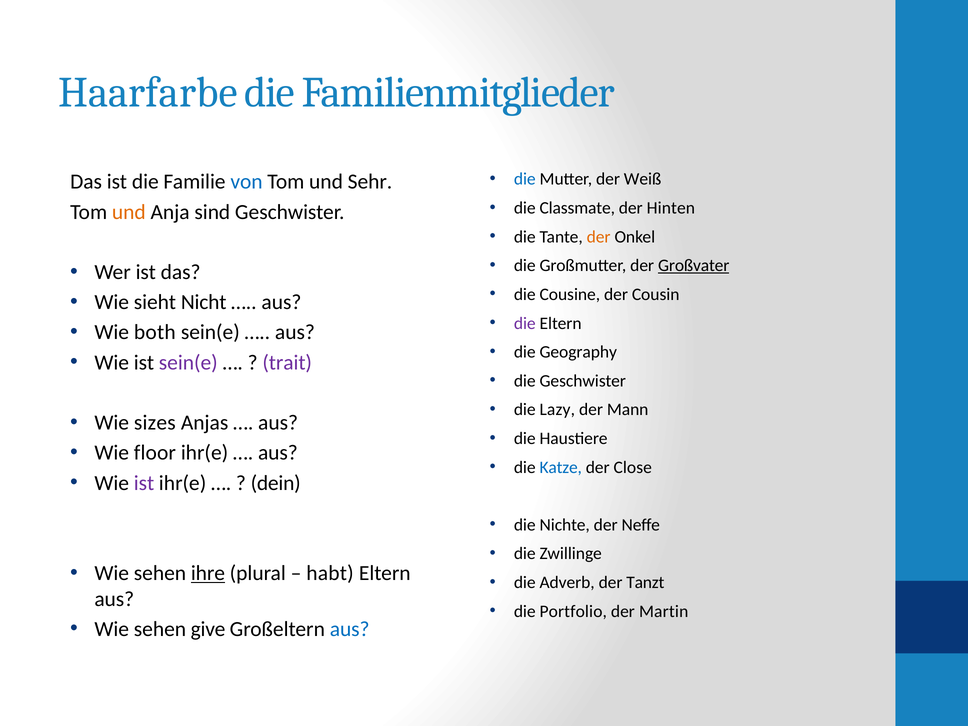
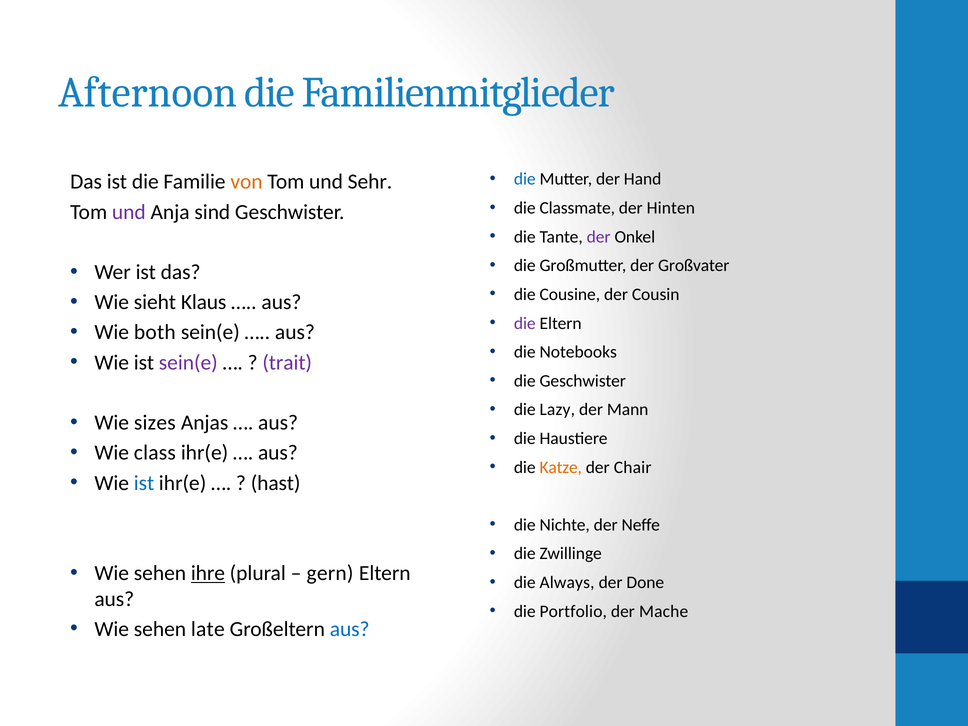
Haarfarbe: Haarfarbe -> Afternoon
Weiß: Weiß -> Hand
von colour: blue -> orange
und at (129, 212) colour: orange -> purple
der at (599, 237) colour: orange -> purple
Großvater underline: present -> none
Nicht: Nicht -> Klaus
Geography: Geography -> Notebooks
floor: floor -> class
Katze colour: blue -> orange
Close: Close -> Chair
ist at (144, 483) colour: purple -> blue
dein: dein -> hast
habt: habt -> gern
Adverb: Adverb -> Always
Tanzt: Tanzt -> Done
Martin: Martin -> Mache
give: give -> late
